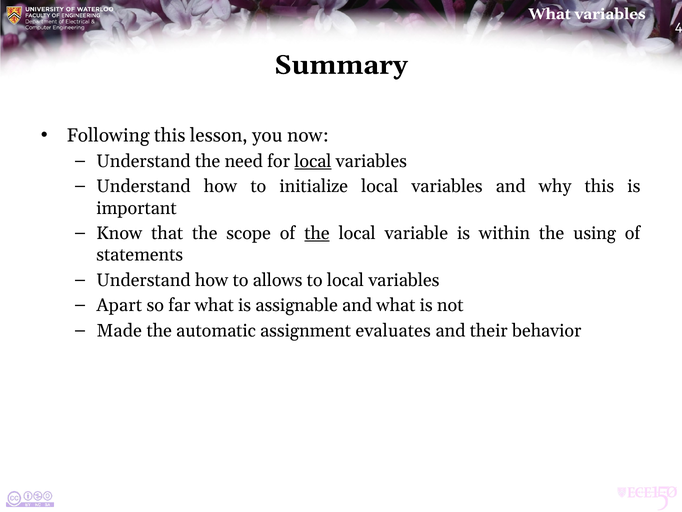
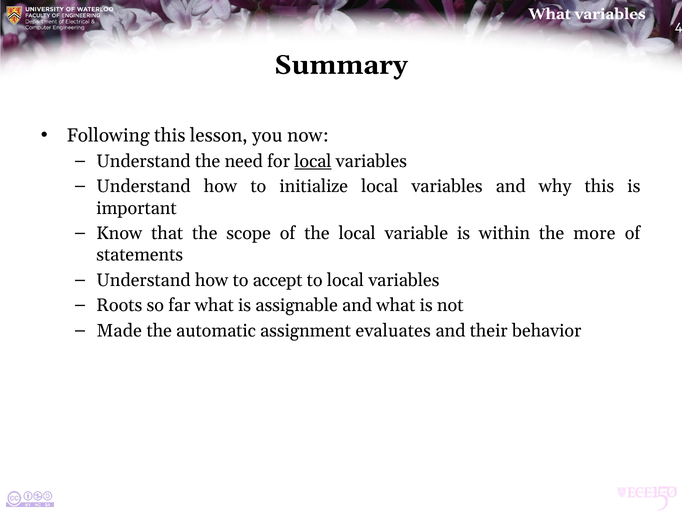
the at (317, 233) underline: present -> none
using: using -> more
allows: allows -> accept
Apart: Apart -> Roots
